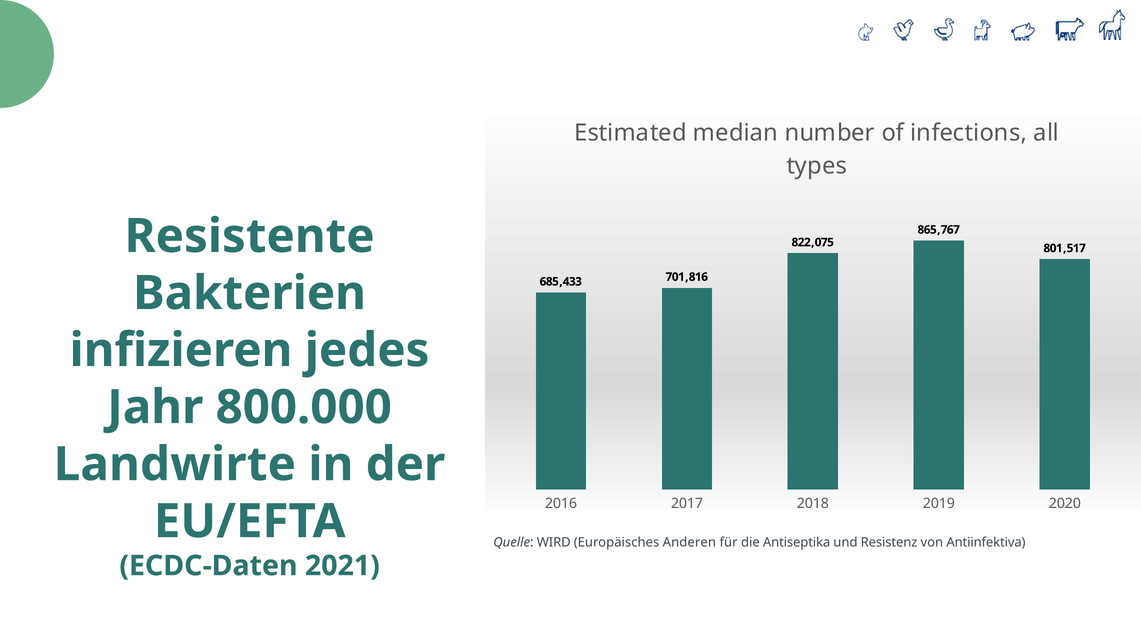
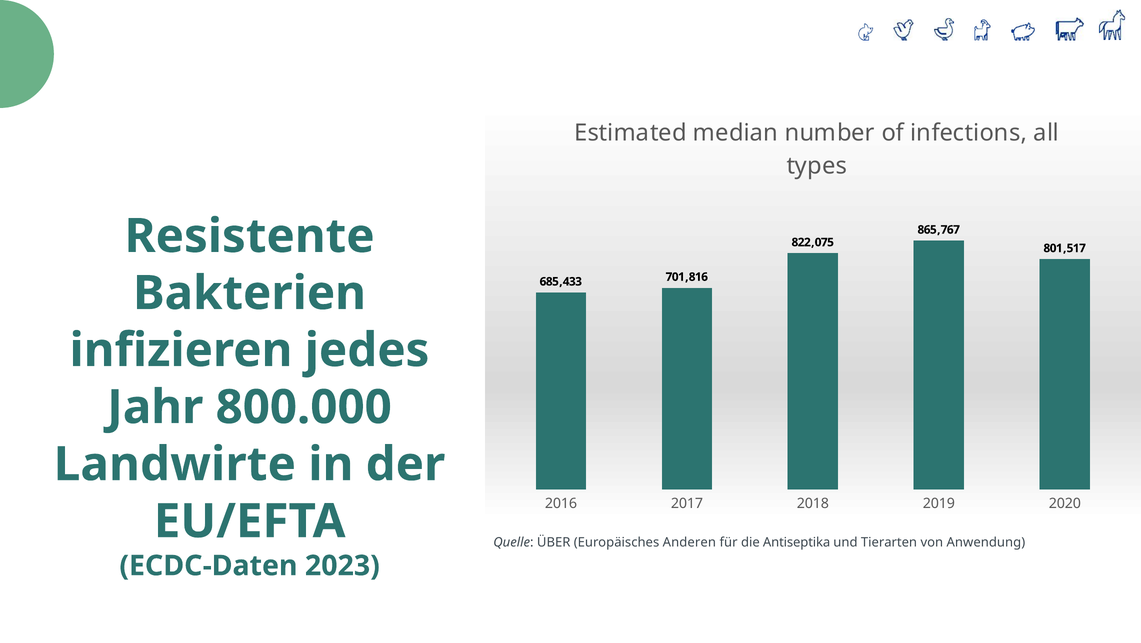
WIRD: WIRD -> ÜBER
Resistenz: Resistenz -> Tierarten
Antiinfektiva: Antiinfektiva -> Anwendung
2021: 2021 -> 2023
